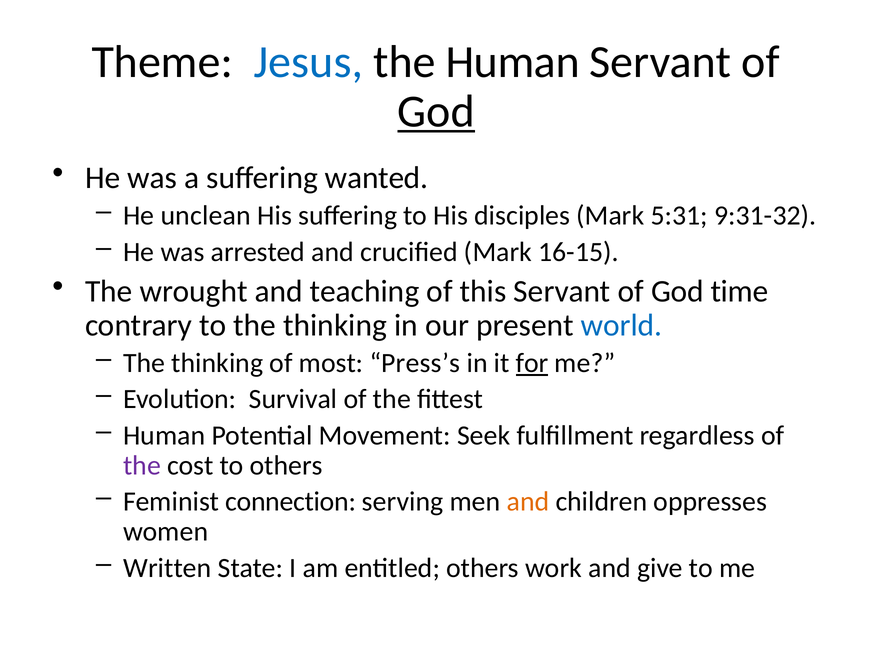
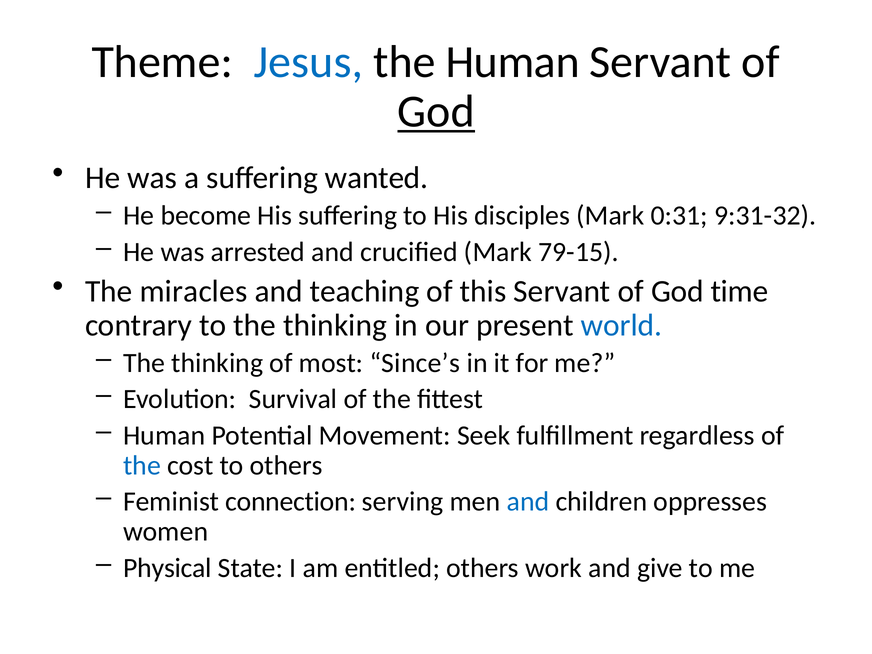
unclean: unclean -> become
5:31: 5:31 -> 0:31
16-15: 16-15 -> 79-15
wrought: wrought -> miracles
Press’s: Press’s -> Since’s
for underline: present -> none
the at (142, 465) colour: purple -> blue
and at (528, 502) colour: orange -> blue
Written: Written -> Physical
